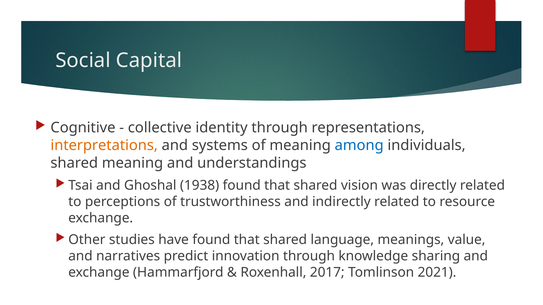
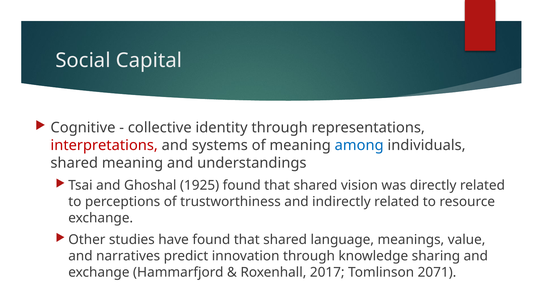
interpretations colour: orange -> red
1938: 1938 -> 1925
2021: 2021 -> 2071
